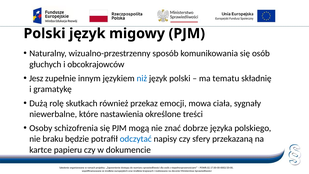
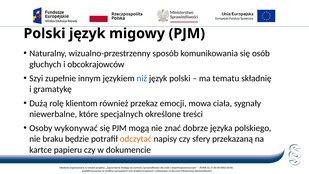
Jesz: Jesz -> Szyi
skutkach: skutkach -> klientom
nastawienia: nastawienia -> specjalnych
schizofrenia: schizofrenia -> wykonywać
odczytać colour: blue -> orange
